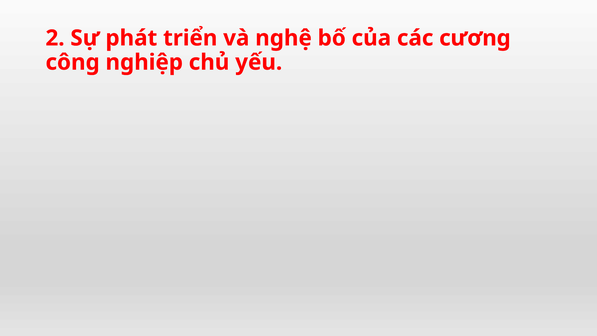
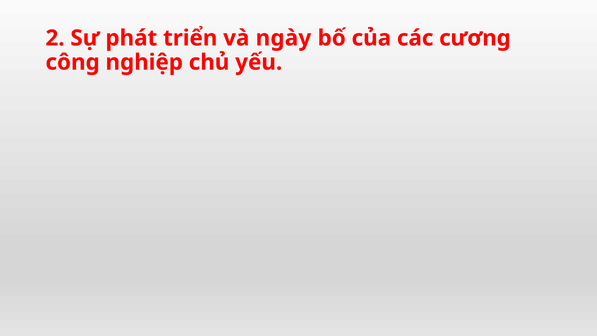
nghệ: nghệ -> ngày
